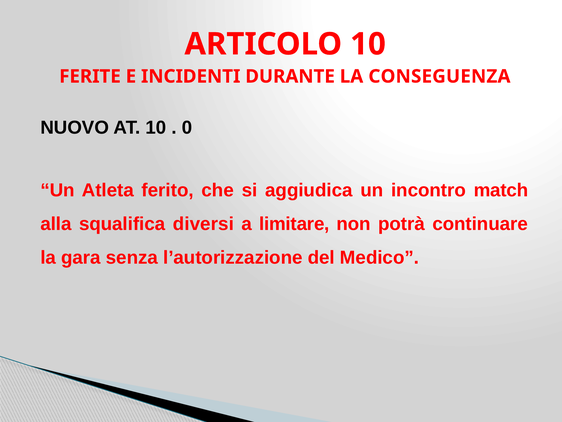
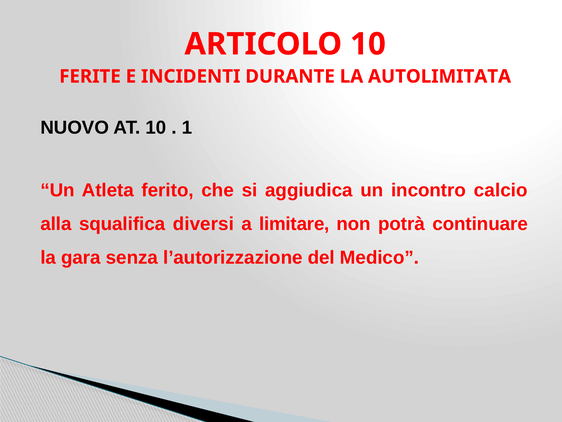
CONSEGUENZA: CONSEGUENZA -> AUTOLIMITATA
0: 0 -> 1
match: match -> calcio
